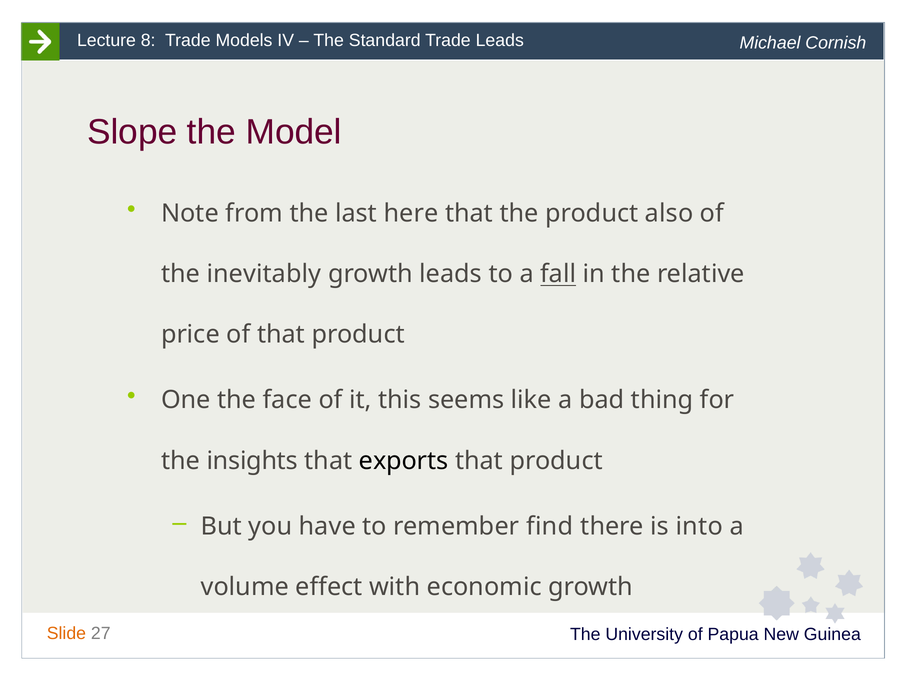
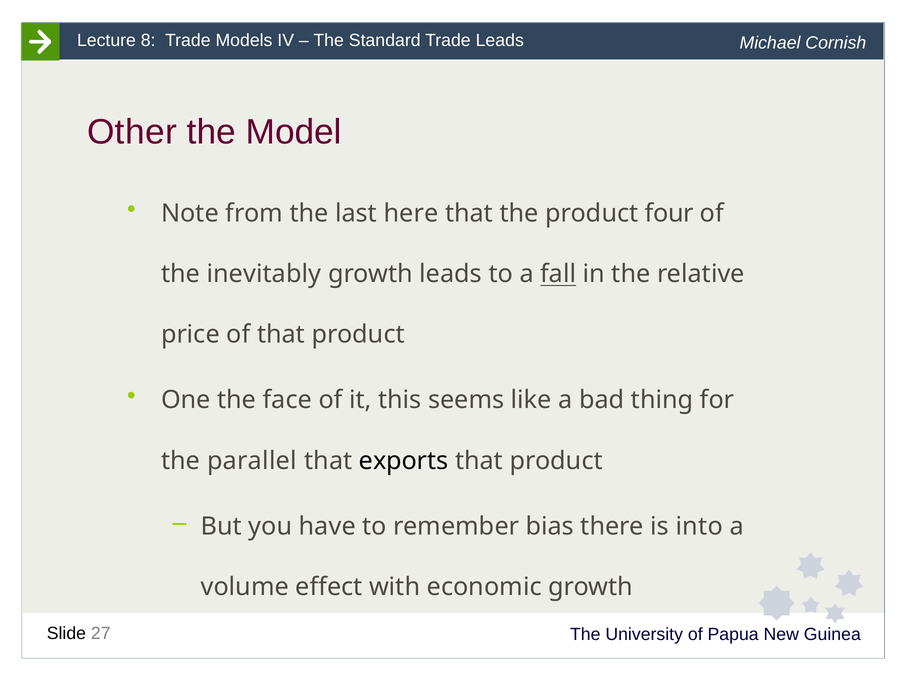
Slope: Slope -> Other
also: also -> four
insights: insights -> parallel
find: find -> bias
Slide colour: orange -> black
